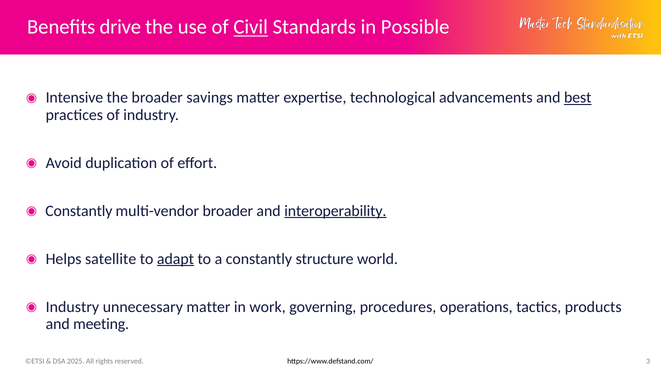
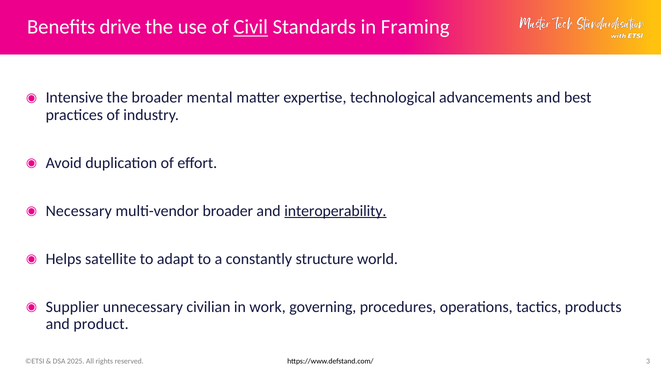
Possible: Possible -> Framing
savings: savings -> mental
best underline: present -> none
Constantly at (79, 211): Constantly -> Necessary
adapt underline: present -> none
Industry at (72, 307): Industry -> Supplier
unnecessary matter: matter -> civilian
meeting: meeting -> product
